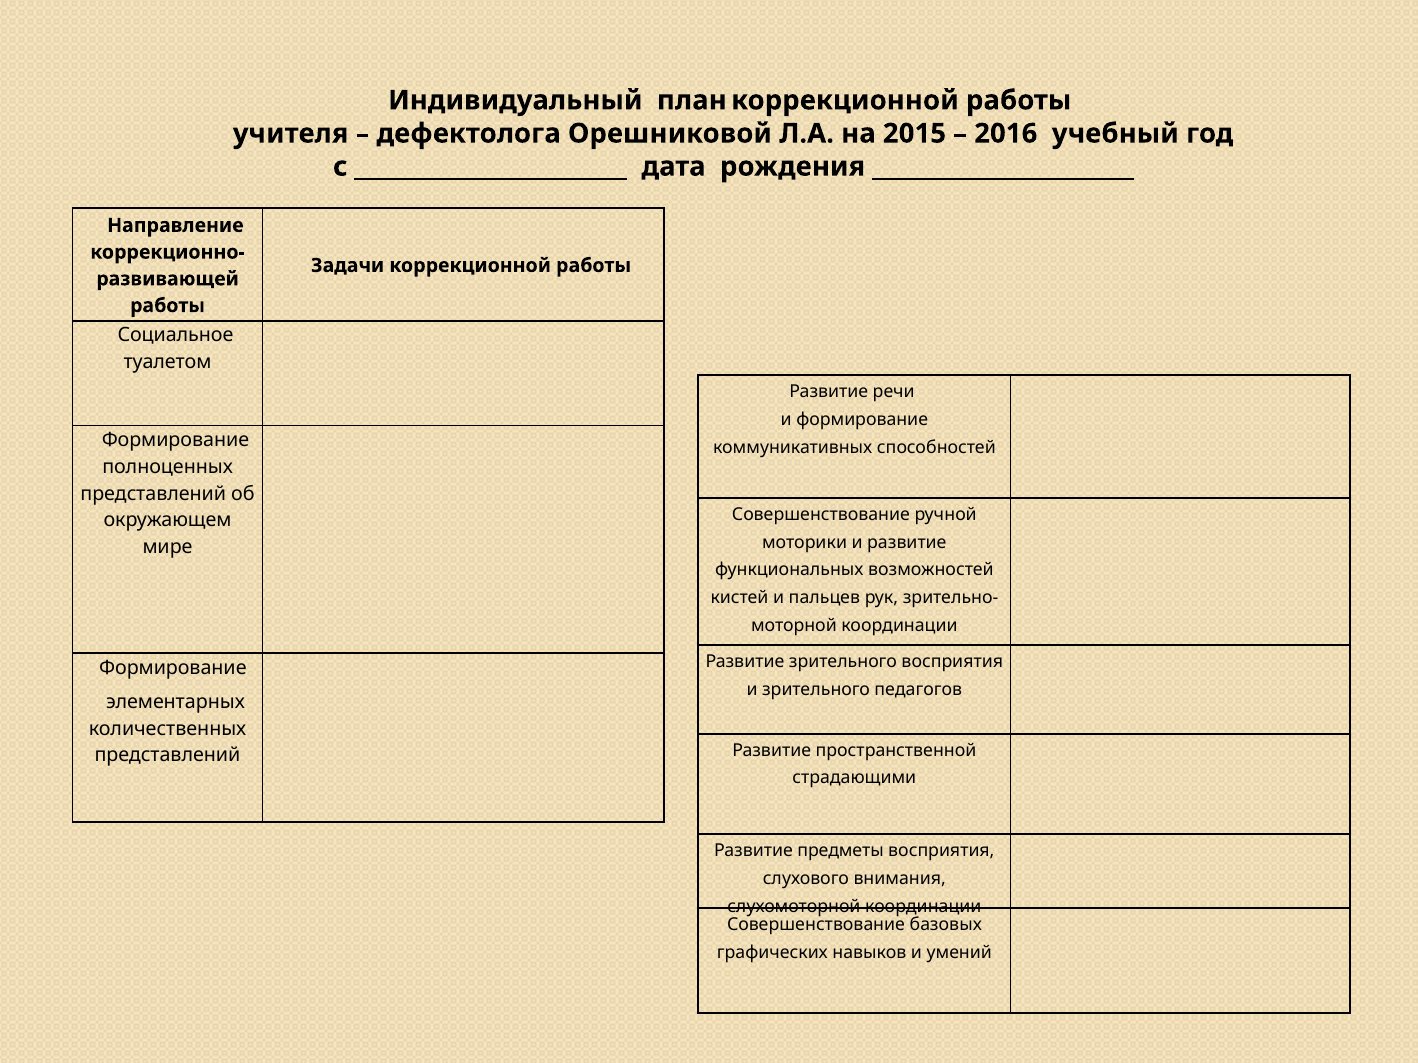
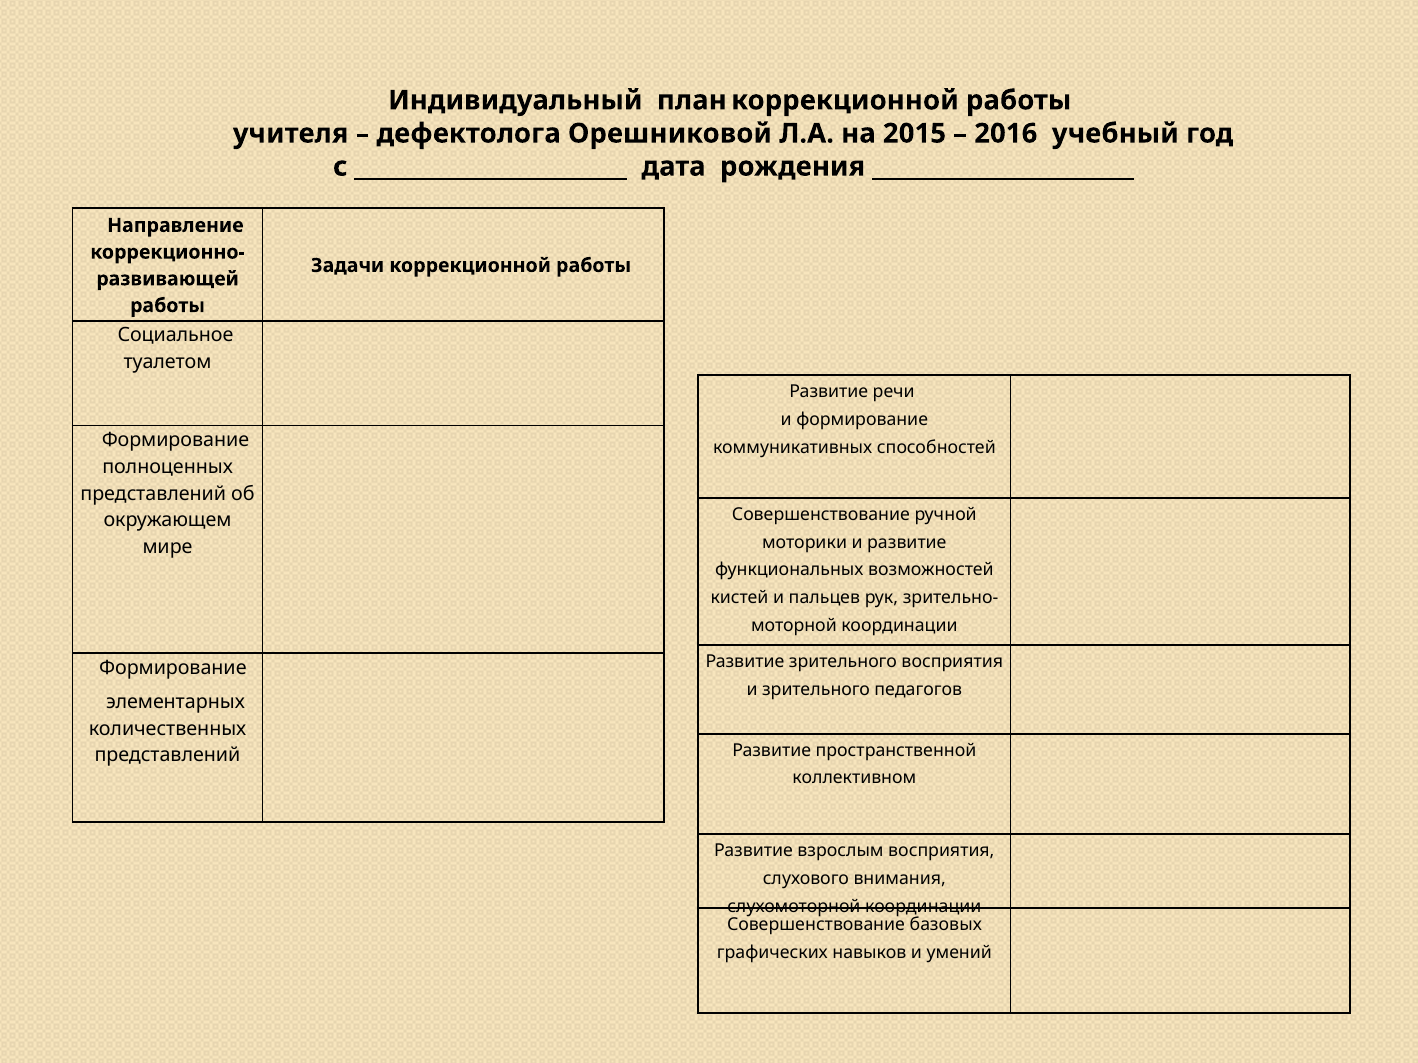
страдающими: страдающими -> коллективном
предметы: предметы -> взрослым
